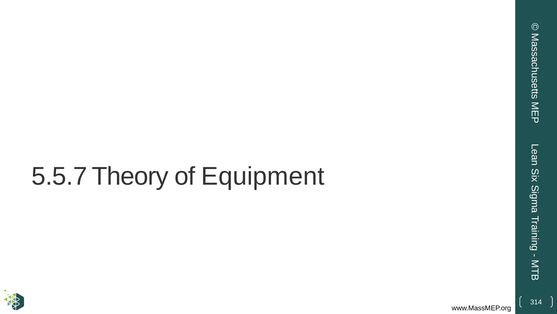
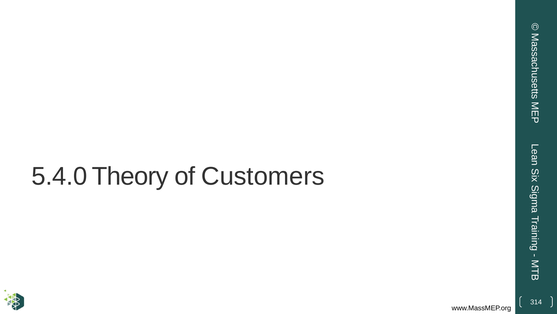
5.5.7: 5.5.7 -> 5.4.0
Equipment: Equipment -> Customers
